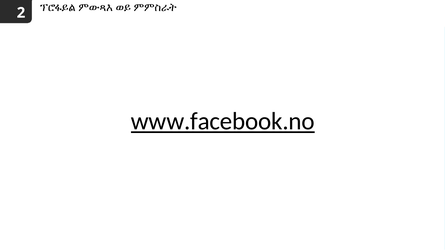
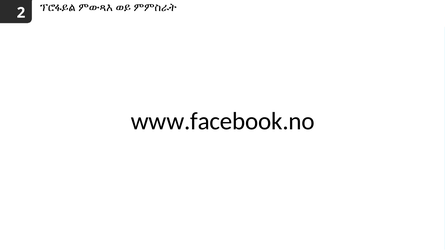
www.facebook.no underline: present -> none
